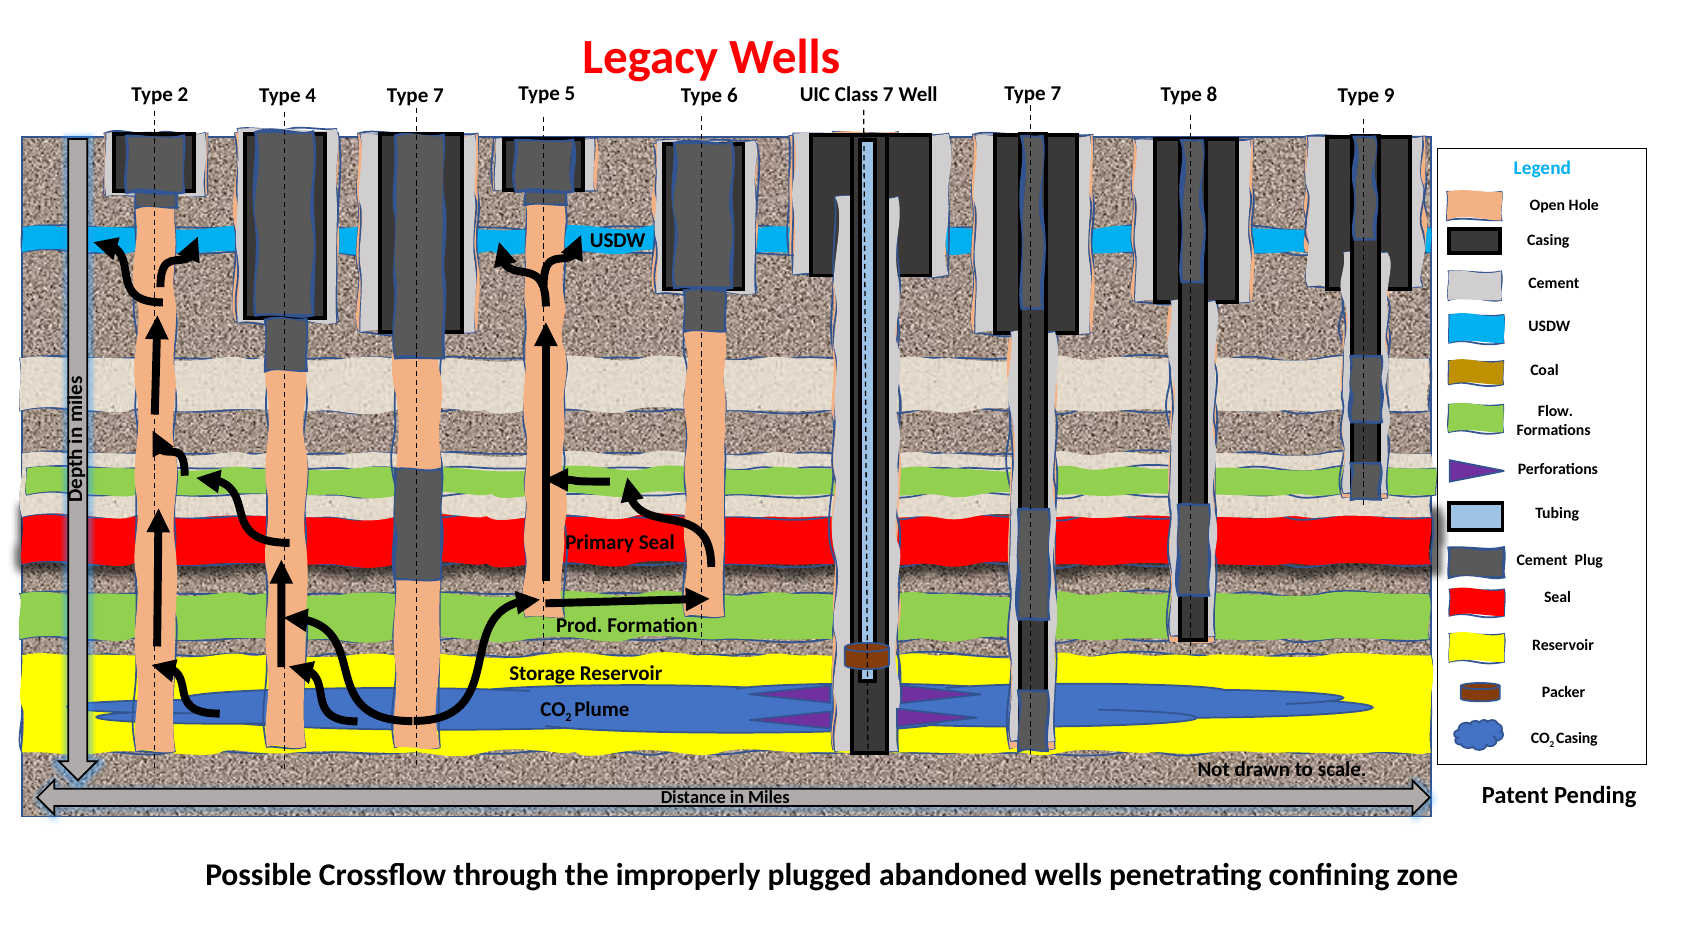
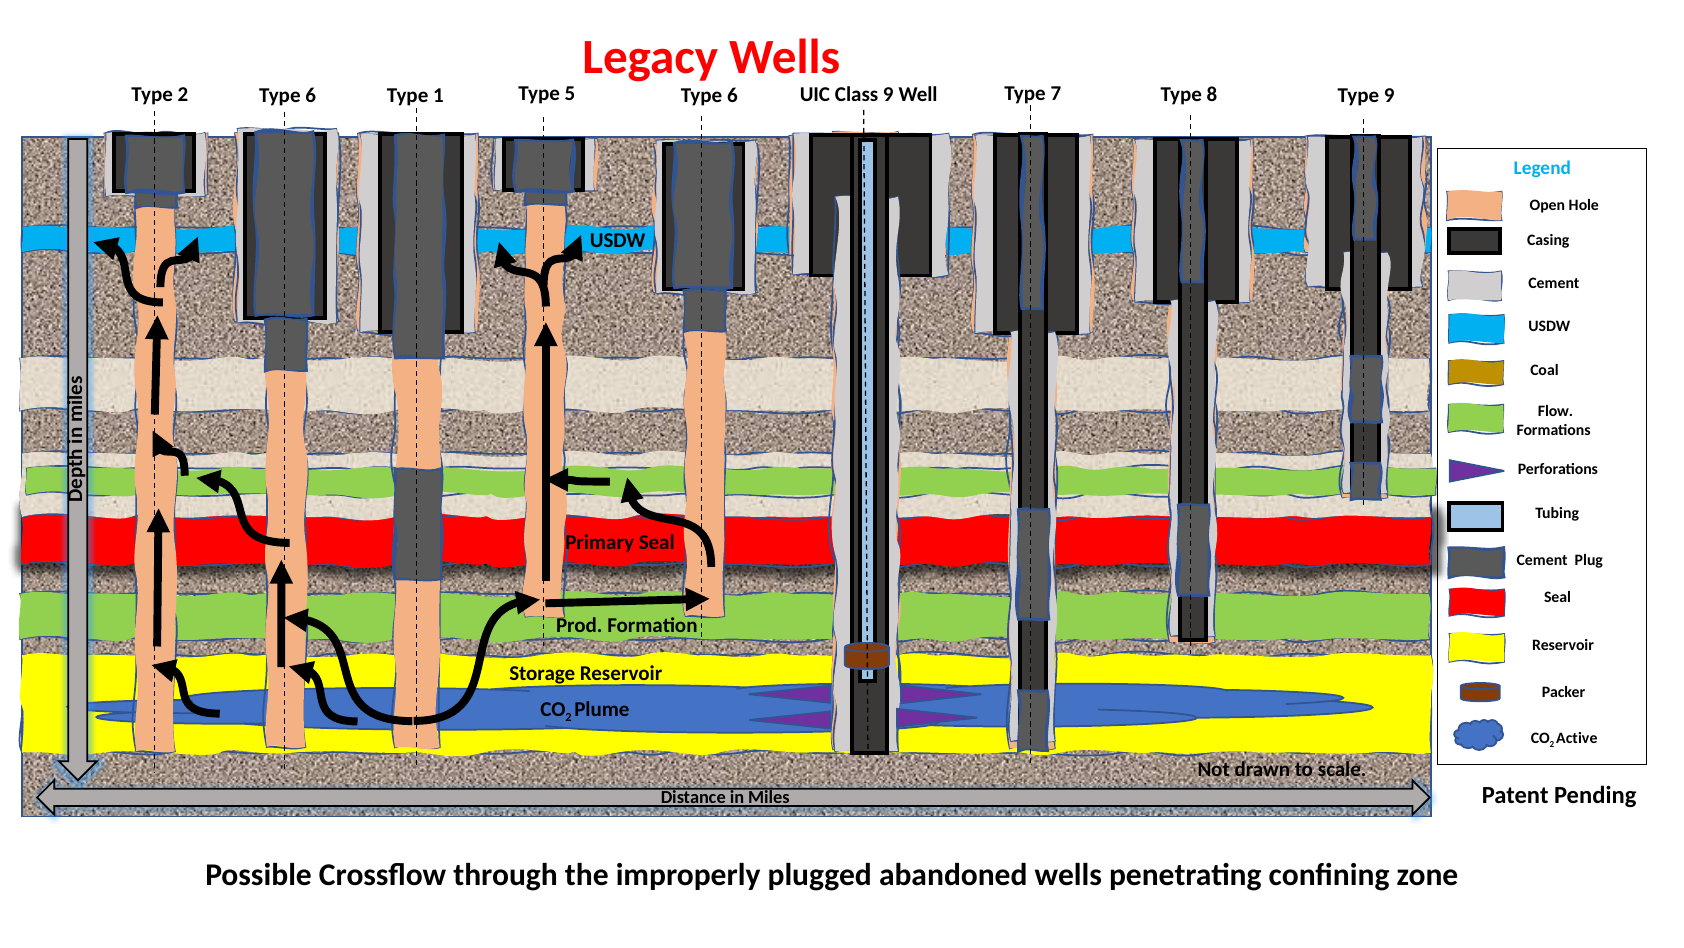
4 at (311, 95): 4 -> 6
7 at (438, 95): 7 -> 1
Class 7: 7 -> 9
2 Casing: Casing -> Active
